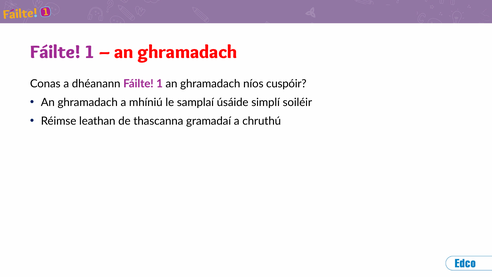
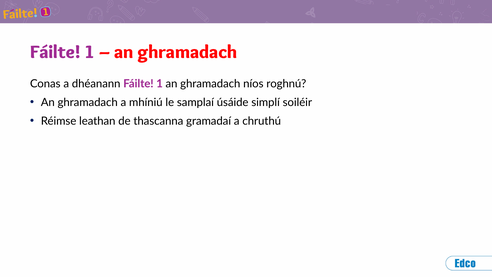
cuspóir: cuspóir -> roghnú
